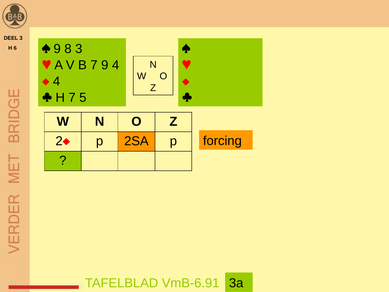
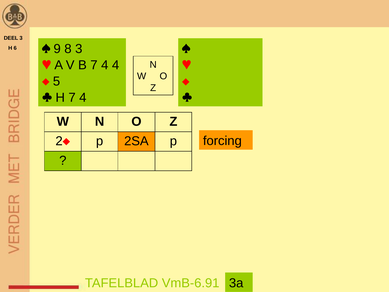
B 7 9: 9 -> 4
4 at (57, 81): 4 -> 5
H 7 5: 5 -> 4
